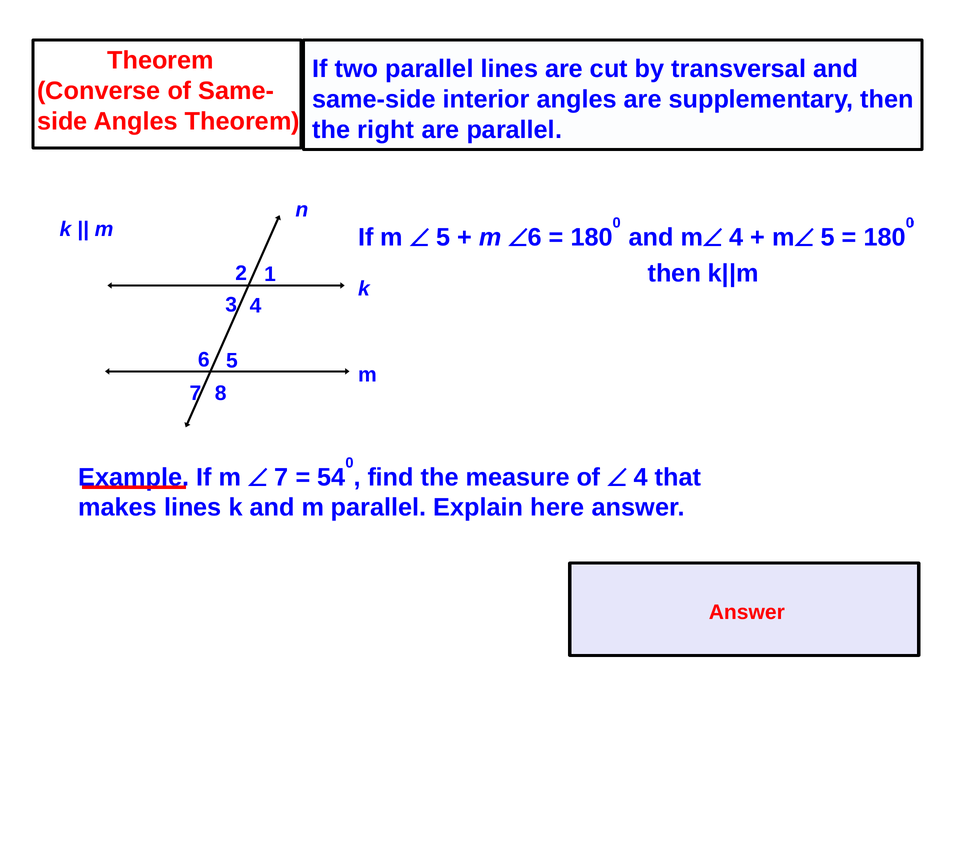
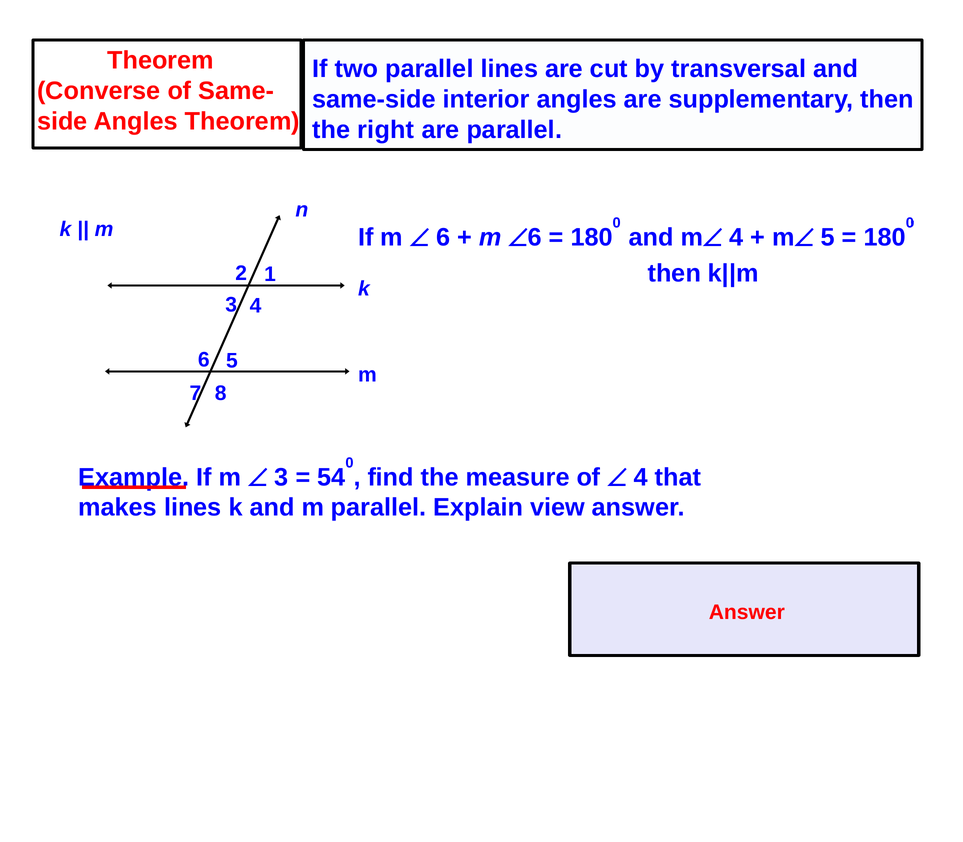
5 at (443, 237): 5 -> 6
7 at (282, 477): 7 -> 3
here: here -> view
